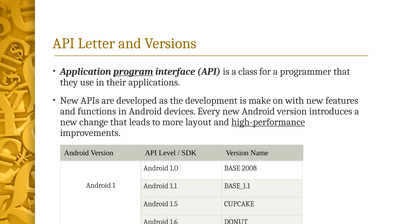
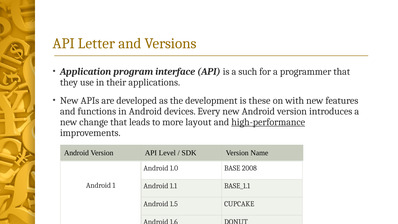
program underline: present -> none
class: class -> such
make: make -> these
